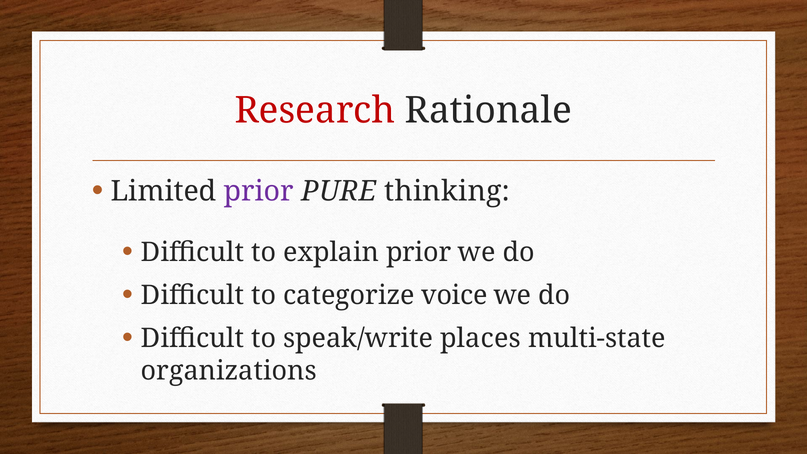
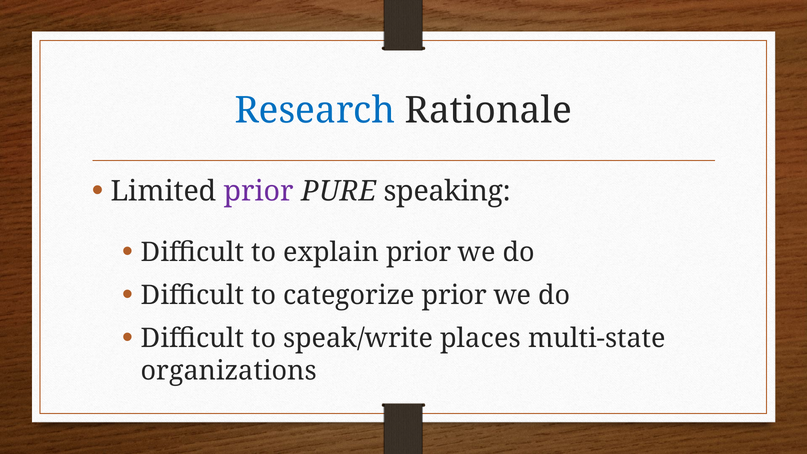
Research colour: red -> blue
thinking: thinking -> speaking
categorize voice: voice -> prior
